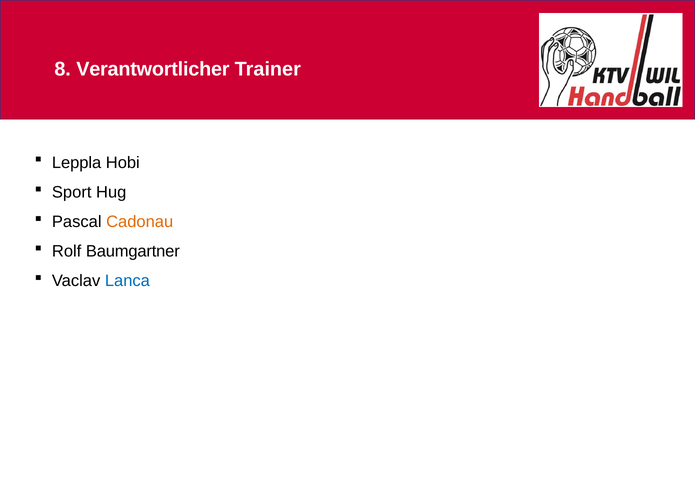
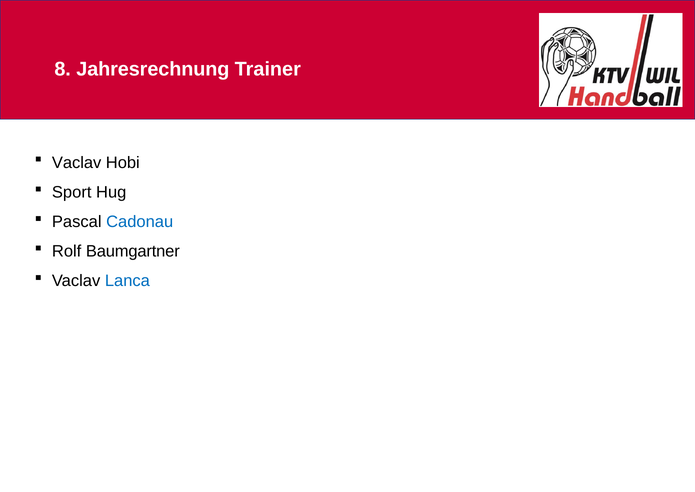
Verantwortlicher: Verantwortlicher -> Jahresrechnung
Leppla at (77, 162): Leppla -> Vaclav
Cadonau colour: orange -> blue
